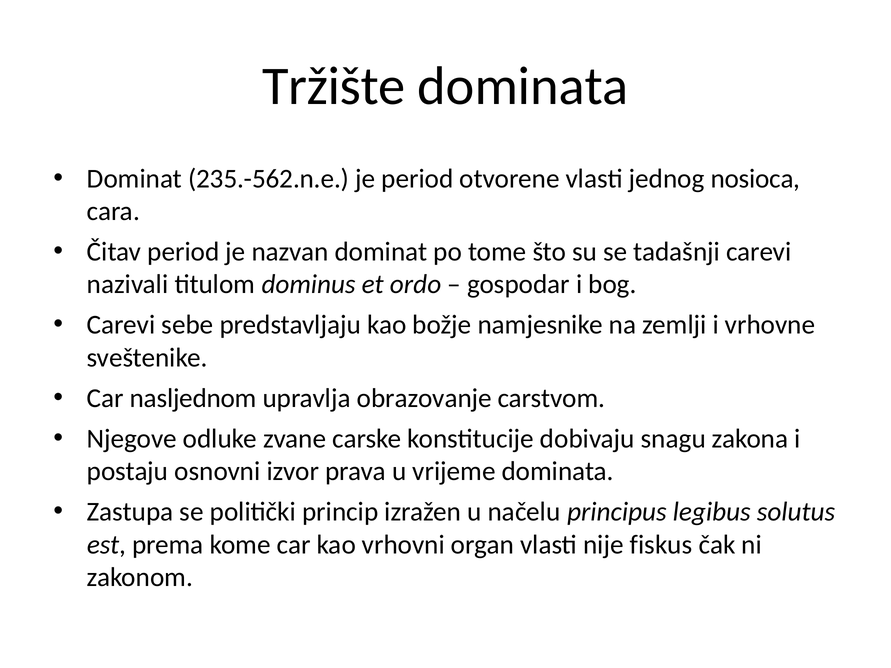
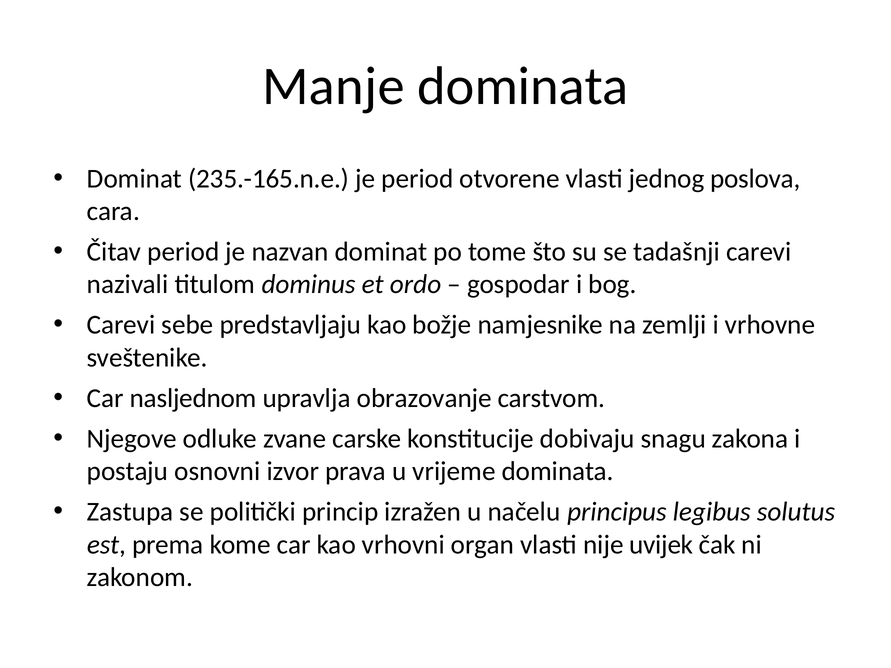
Tržište: Tržište -> Manje
235.-562.n.e: 235.-562.n.e -> 235.-165.n.e
nosioca: nosioca -> poslova
fiskus: fiskus -> uvijek
